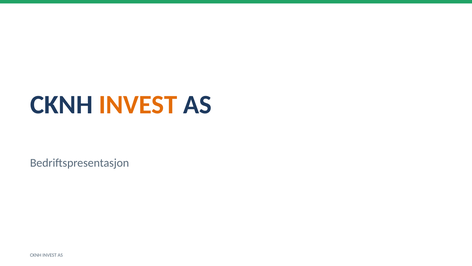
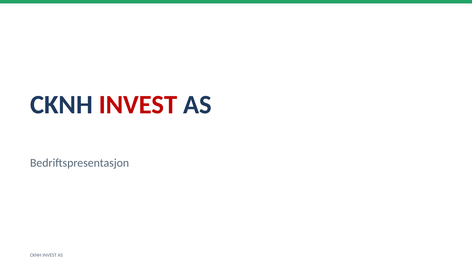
INVEST at (138, 105) colour: orange -> red
